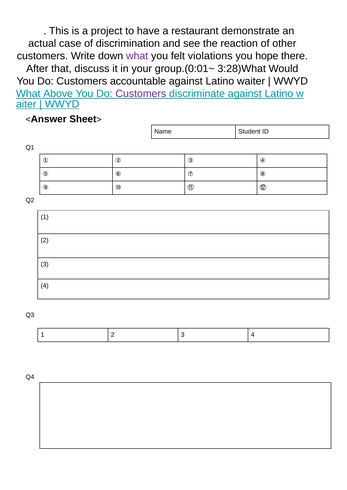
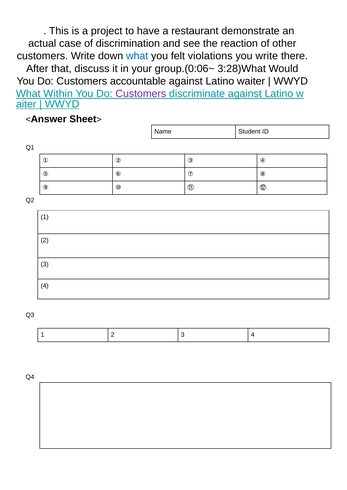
what at (137, 56) colour: purple -> blue
you hope: hope -> write
group.(0:01~: group.(0:01~ -> group.(0:06~
Above: Above -> Within
